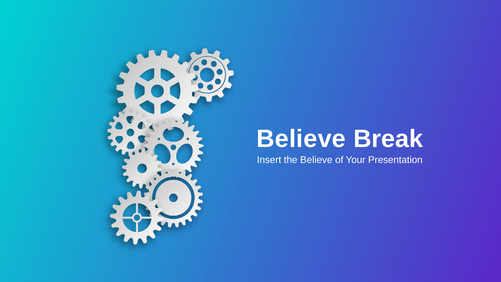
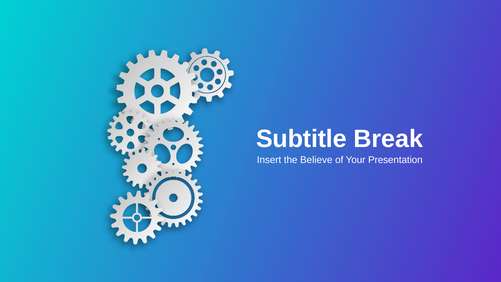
Believe at (301, 139): Believe -> Subtitle
